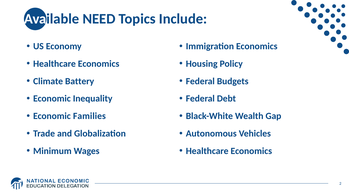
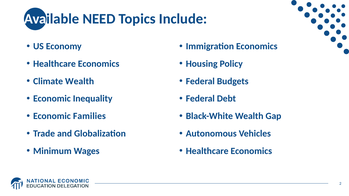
Climate Battery: Battery -> Wealth
